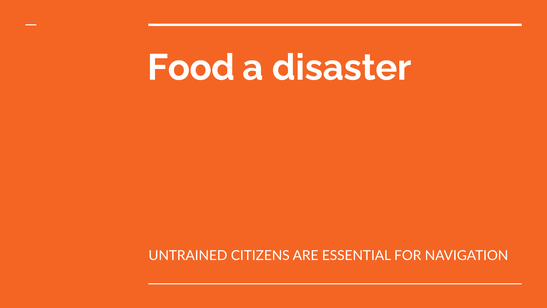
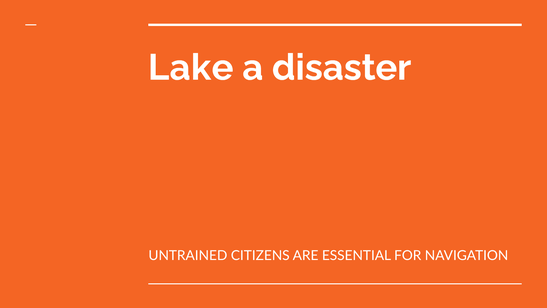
Food: Food -> Lake
